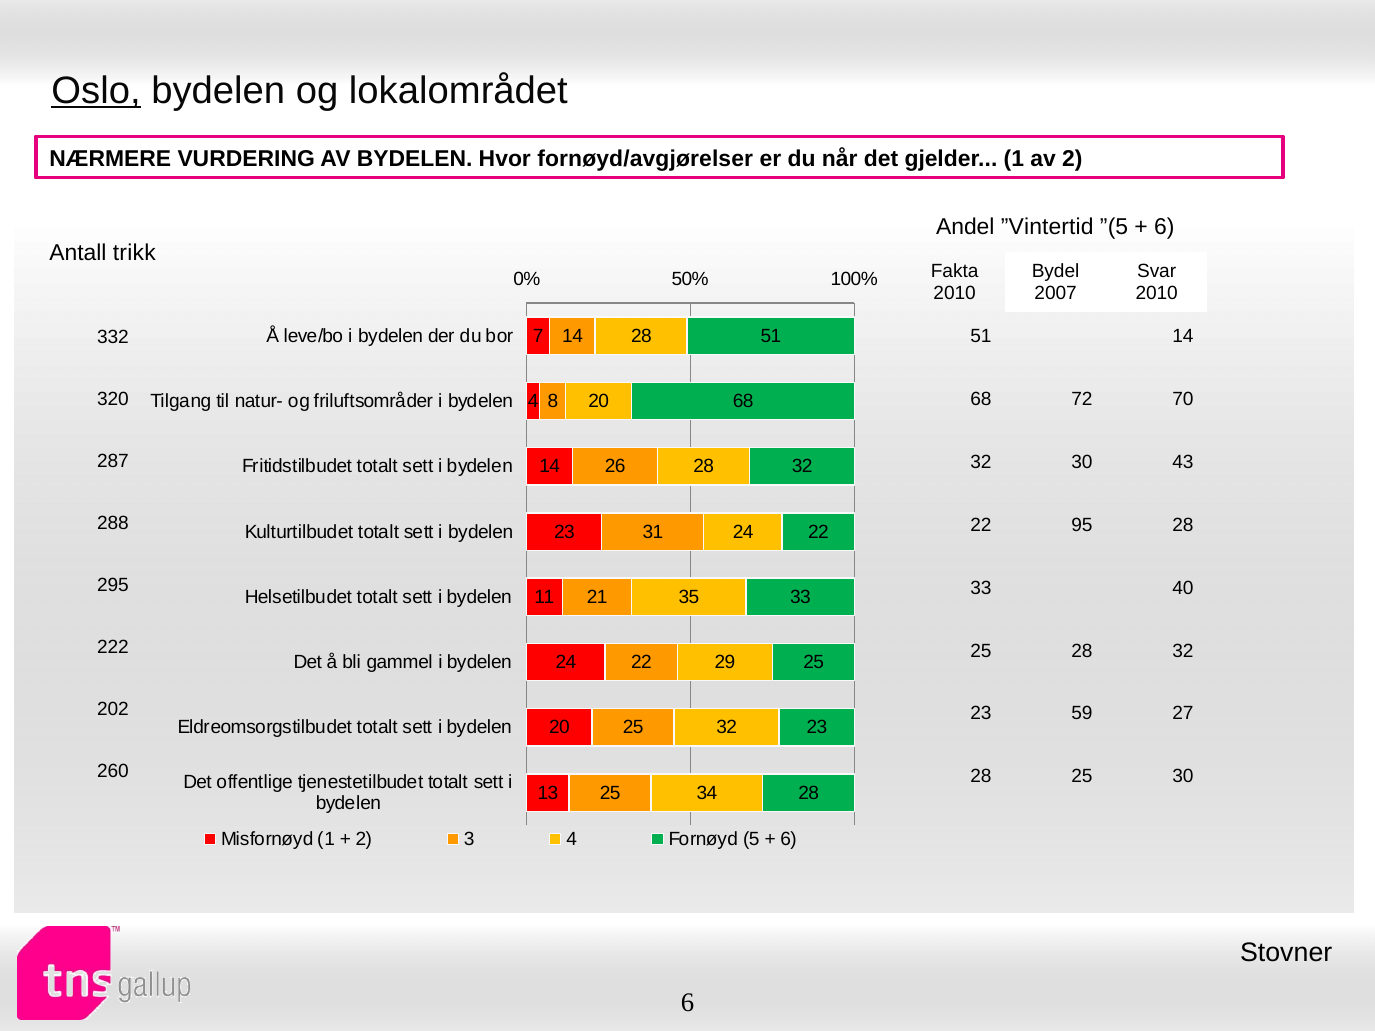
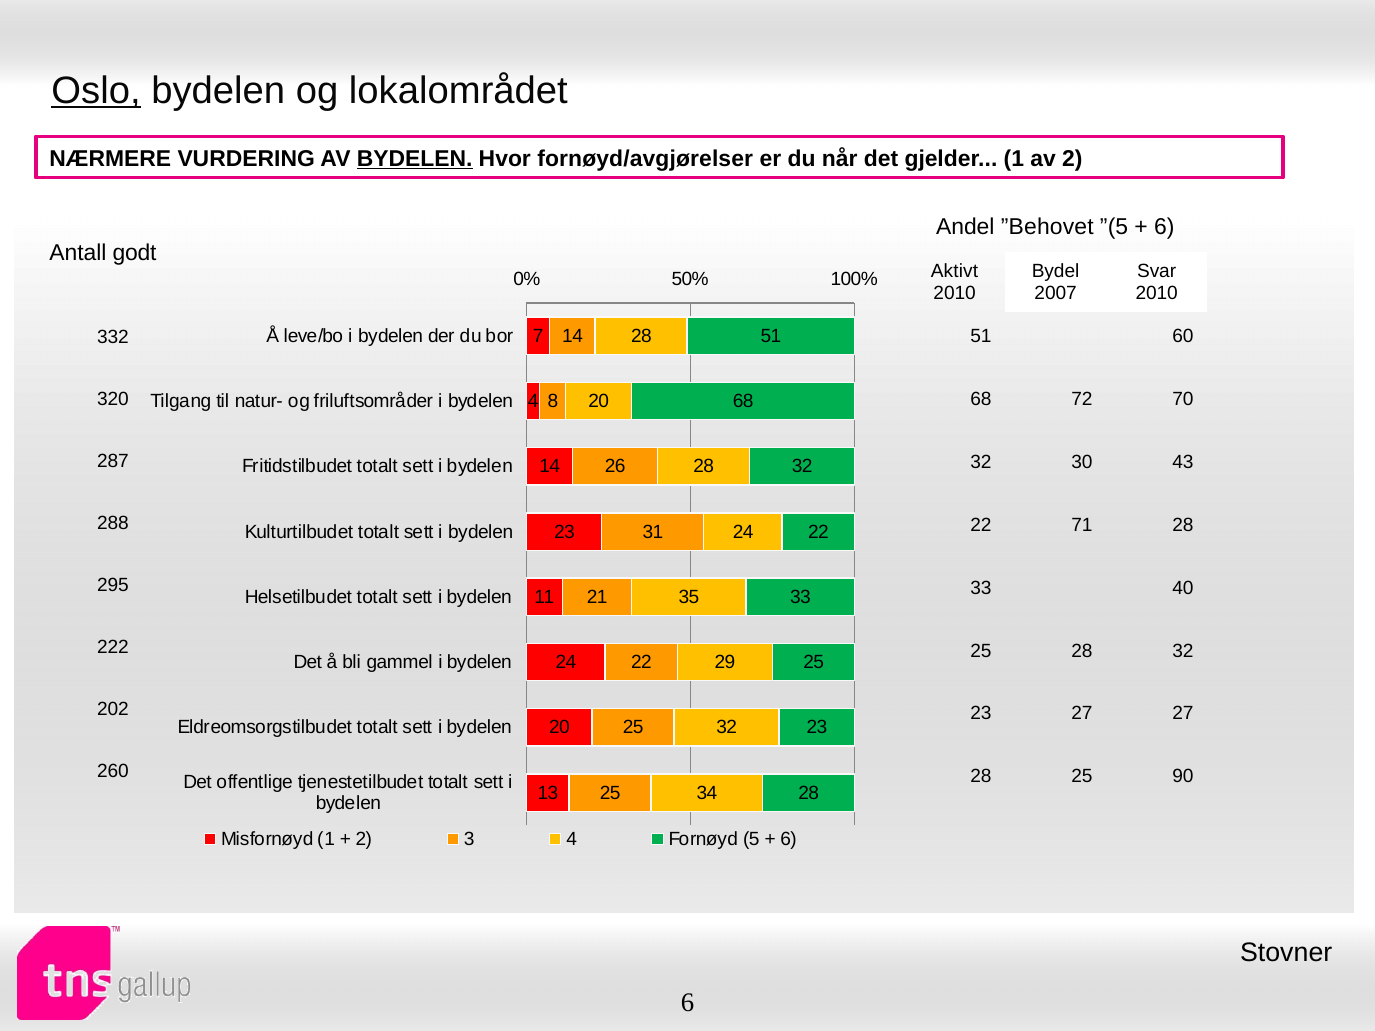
BYDELEN at (415, 159) underline: none -> present
”Vintertid: ”Vintertid -> ”Behovet
trikk: trikk -> godt
Fakta: Fakta -> Aktivt
51 14: 14 -> 60
95: 95 -> 71
23 59: 59 -> 27
25 30: 30 -> 90
